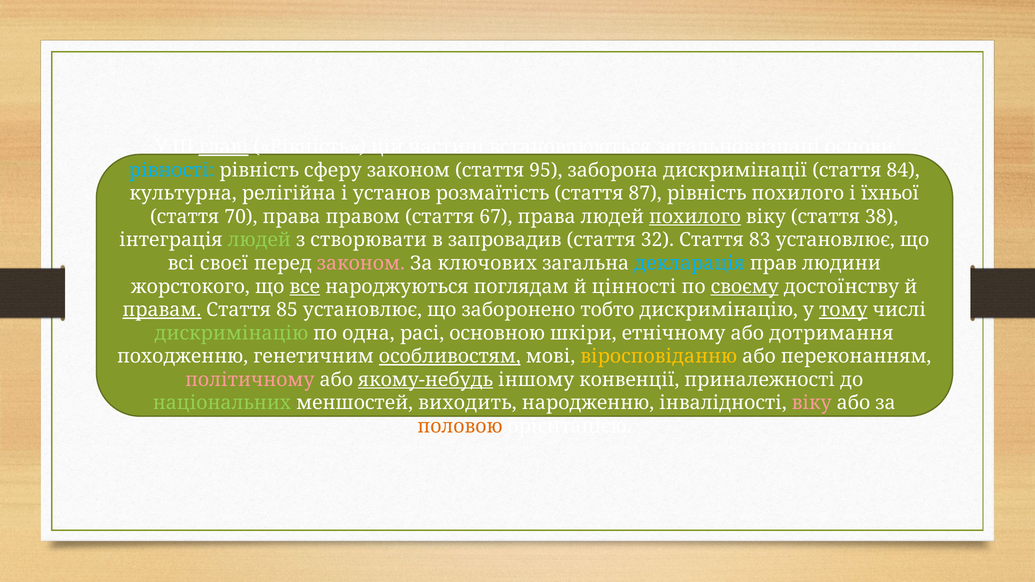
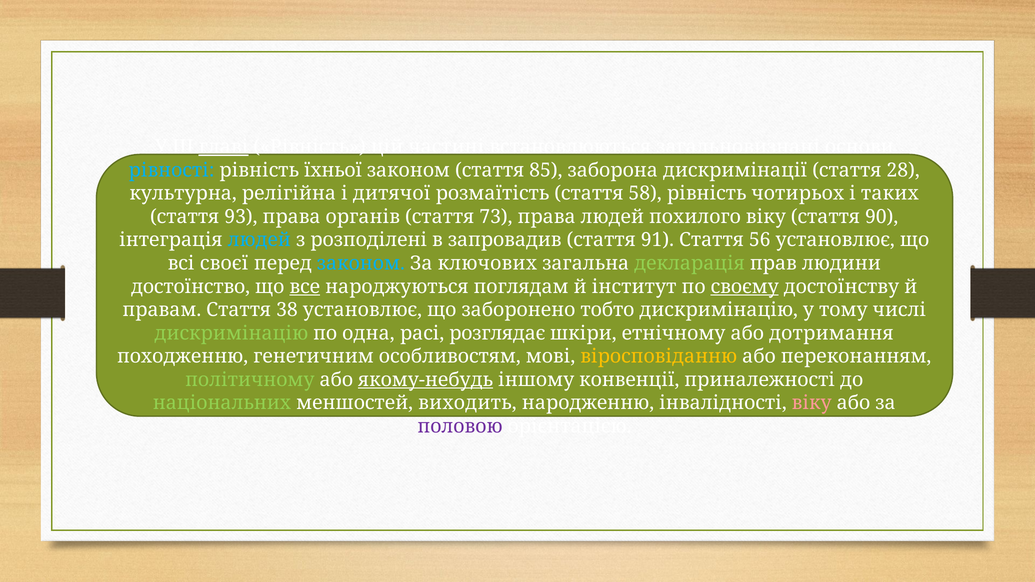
сферу: сферу -> їхньої
95: 95 -> 85
84: 84 -> 28
установ: установ -> дитячої
87: 87 -> 58
рівність похилого: похилого -> чотирьох
їхньої: їхньої -> таких
70: 70 -> 93
правом: правом -> органів
67: 67 -> 73
похилого at (695, 217) underline: present -> none
38: 38 -> 90
людей at (259, 240) colour: light green -> light blue
створювати: створювати -> розподілені
32: 32 -> 91
83: 83 -> 56
законом at (361, 263) colour: pink -> light blue
декларація colour: light blue -> light green
жорстокого: жорстокого -> достоїнство
цінності: цінності -> інститут
правам underline: present -> none
85: 85 -> 38
тому underline: present -> none
основною: основною -> розглядає
особливостям underline: present -> none
політичному colour: pink -> light green
половою colour: orange -> purple
